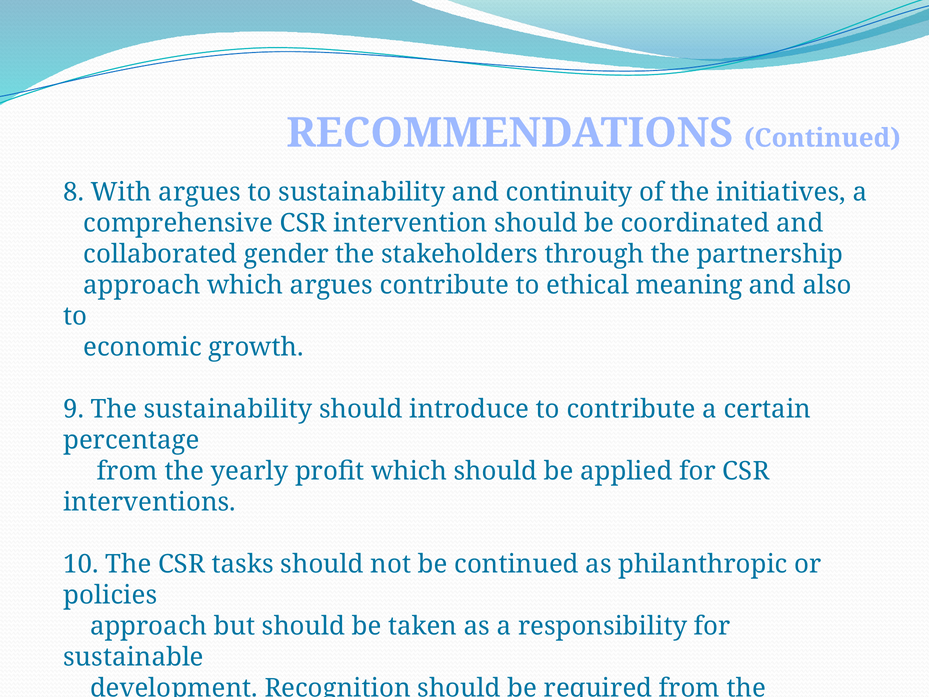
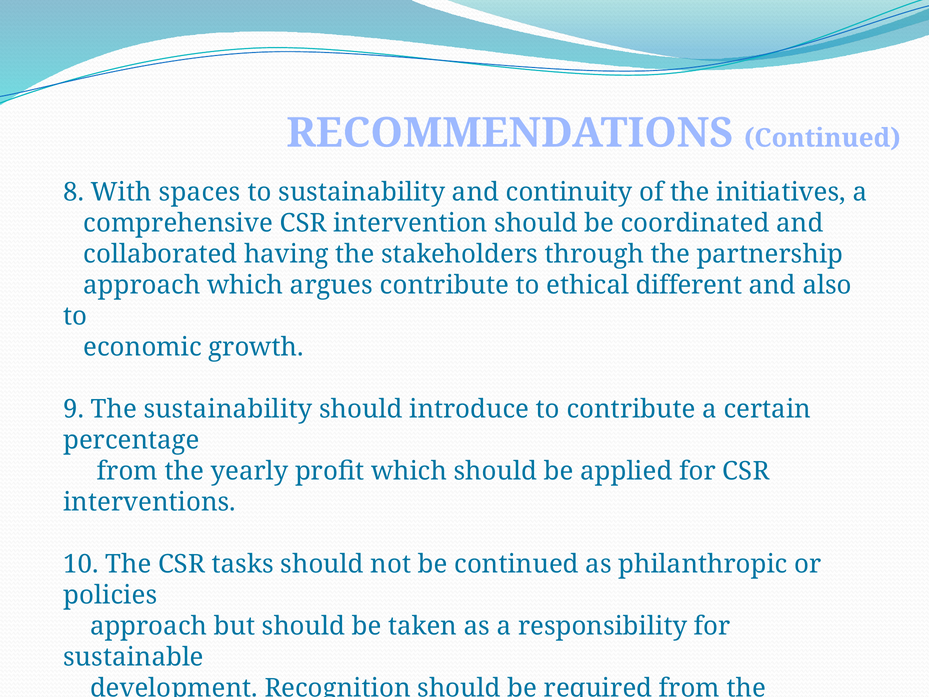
With argues: argues -> spaces
collaborated gender: gender -> having
meaning: meaning -> different
